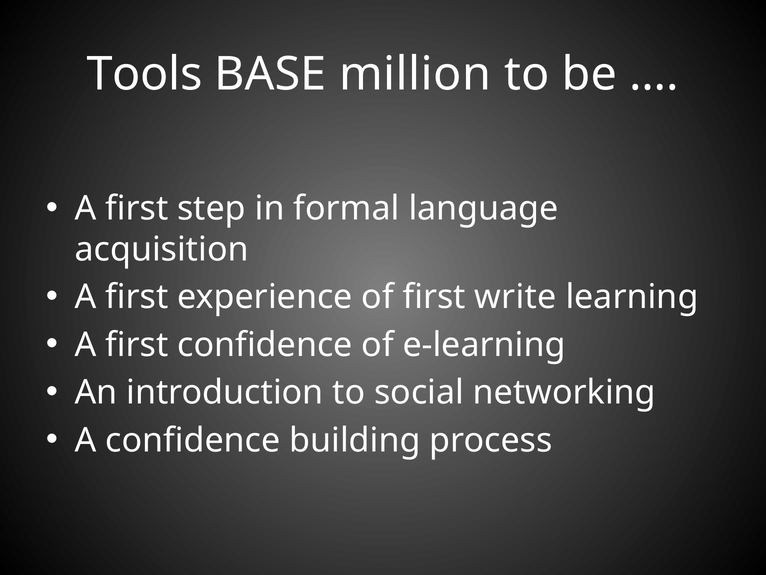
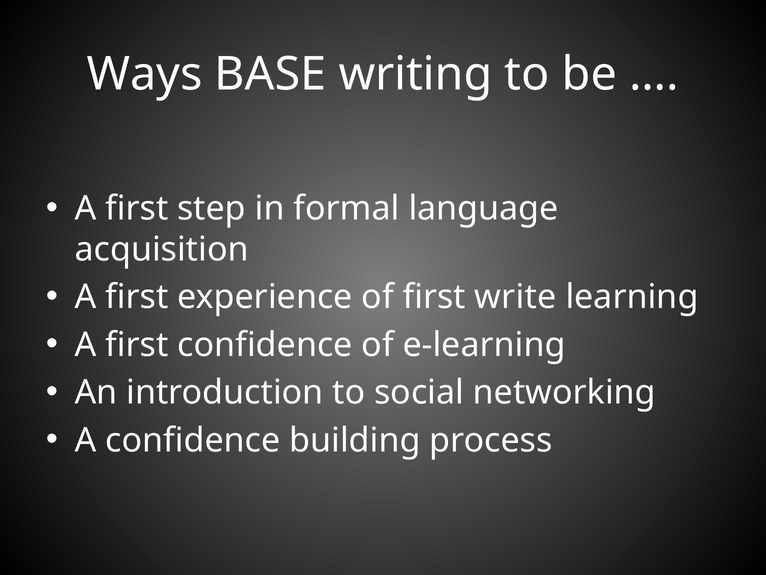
Tools: Tools -> Ways
million: million -> writing
